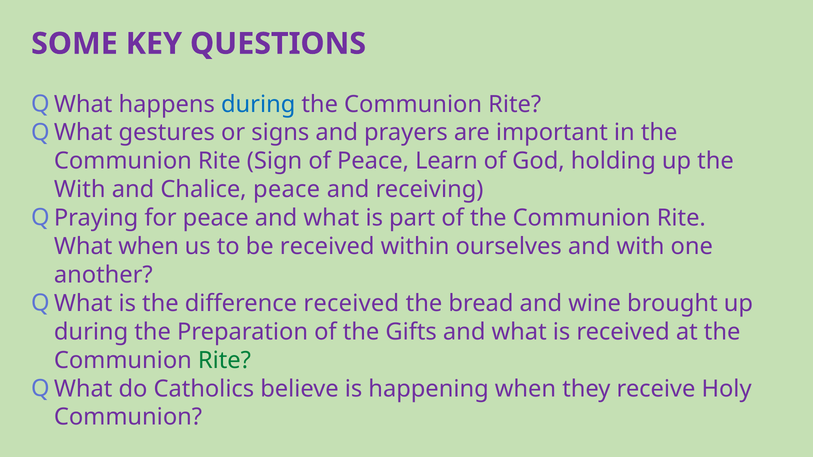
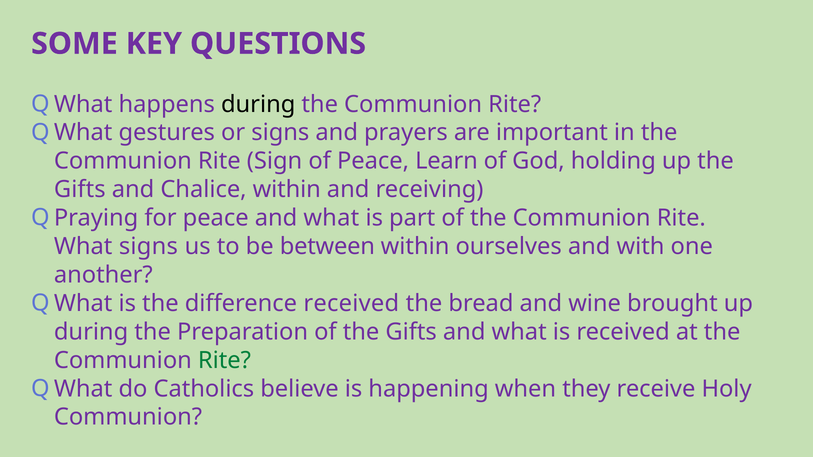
during at (258, 104) colour: blue -> black
With at (80, 190): With -> Gifts
Chalice peace: peace -> within
What when: when -> signs
be received: received -> between
